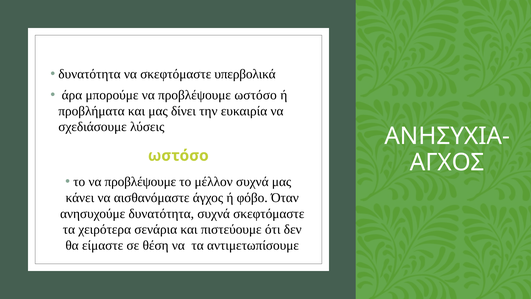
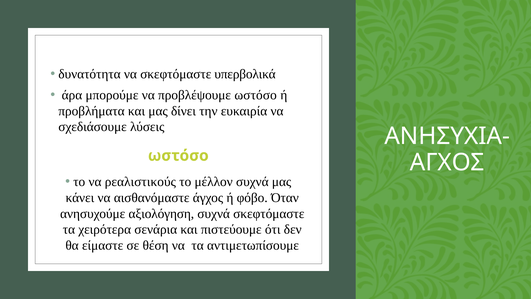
το να προβλέψουμε: προβλέψουμε -> ρεαλιστικούς
ανησυχούμε δυνατότητα: δυνατότητα -> αξιολόγηση
